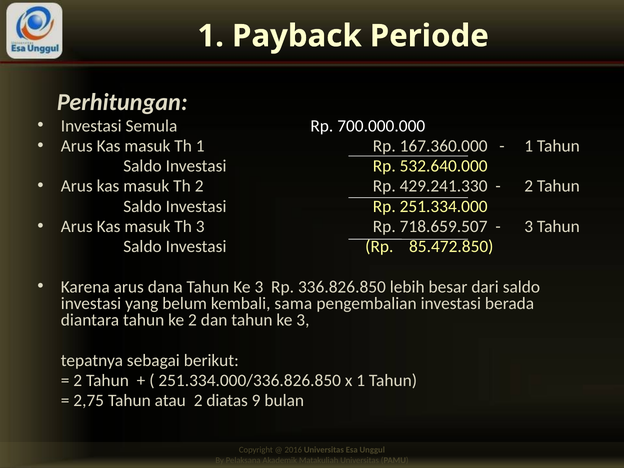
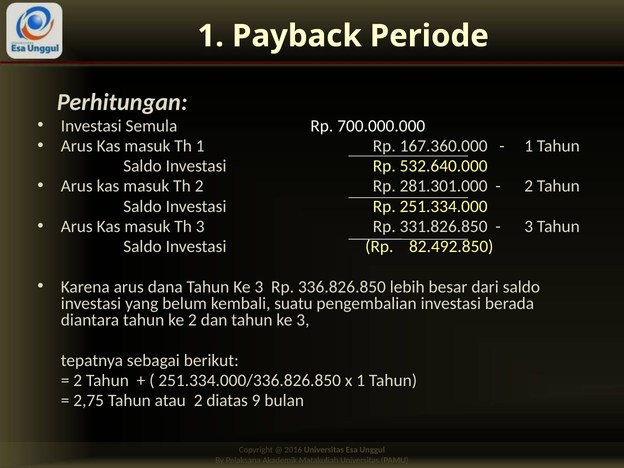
429.241.330: 429.241.330 -> 281.301.000
718.659.507: 718.659.507 -> 331.826.850
85.472.850: 85.472.850 -> 82.492.850
sama: sama -> suatu
